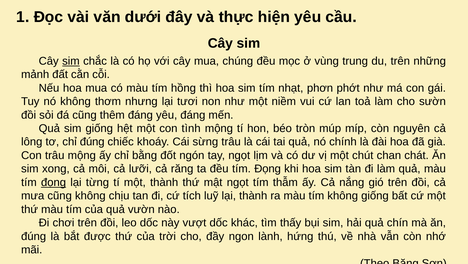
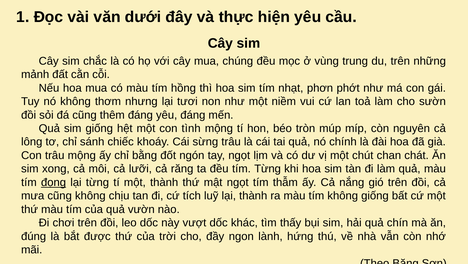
sim at (71, 61) underline: present -> none
chỉ đúng: đúng -> sánh
đều tím Đọng: Đọng -> Từng
